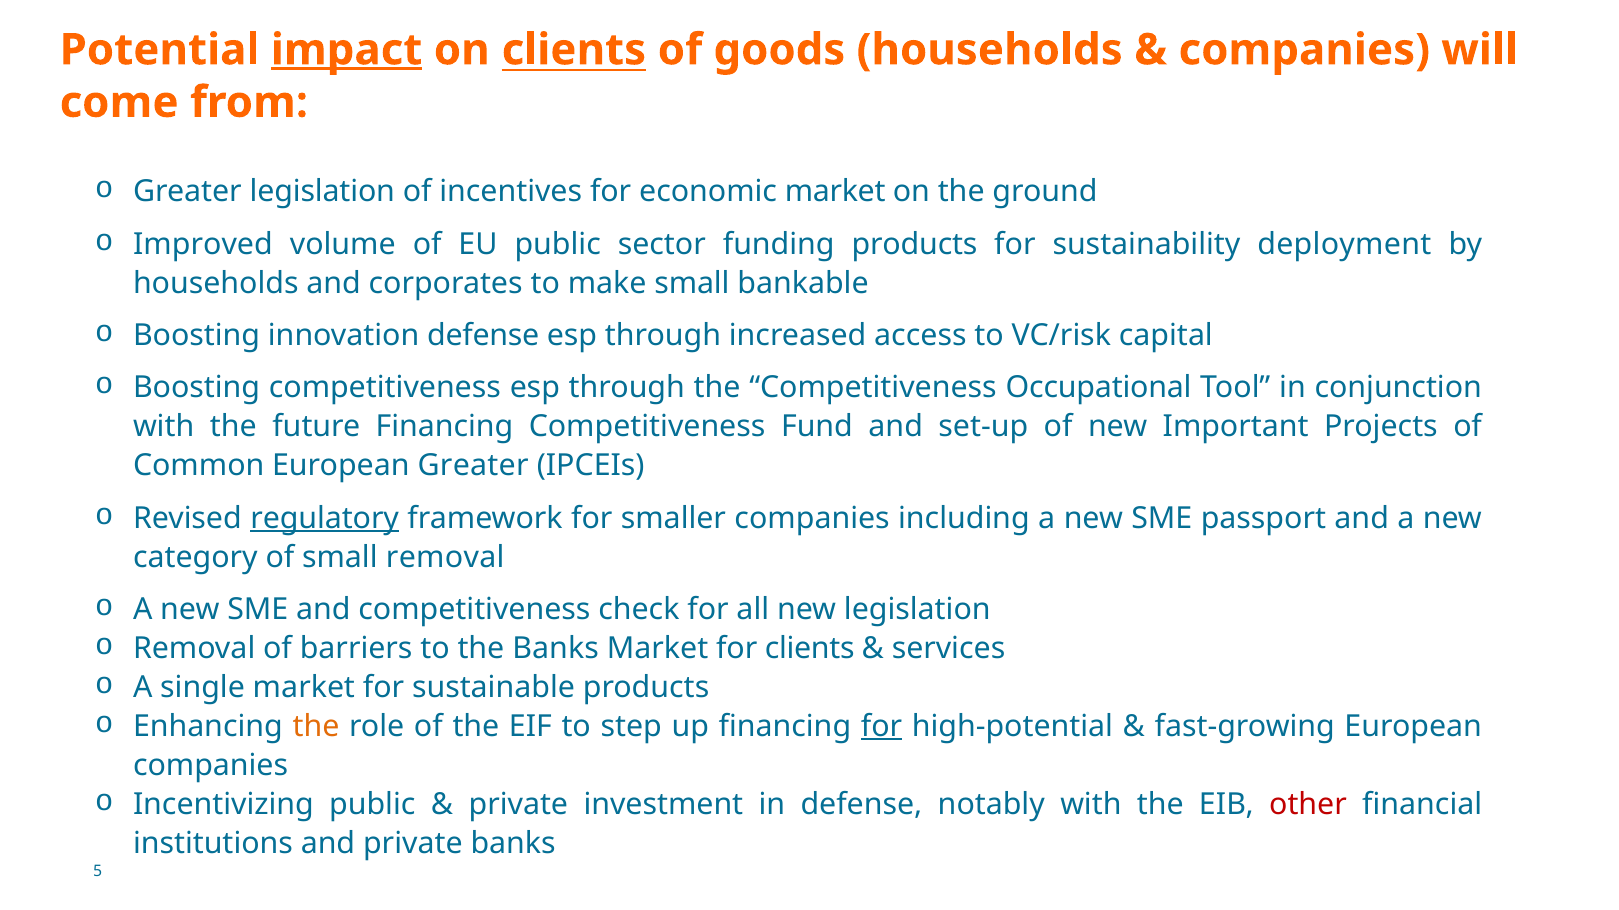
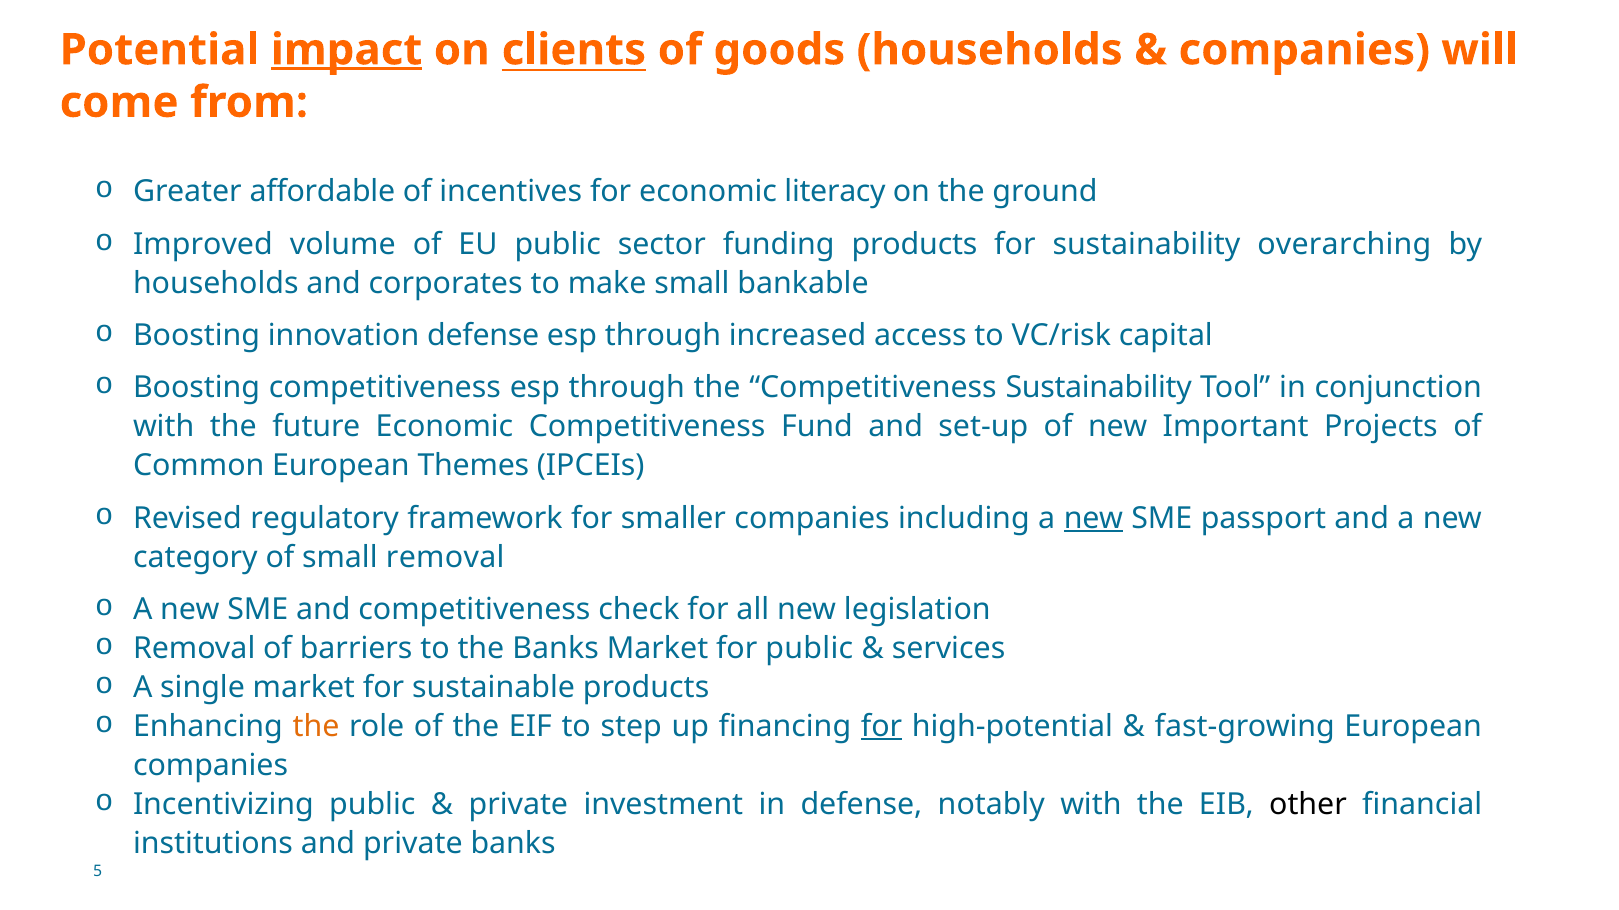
Greater legislation: legislation -> affordable
economic market: market -> literacy
deployment: deployment -> overarching
Competitiveness Occupational: Occupational -> Sustainability
future Financing: Financing -> Economic
European Greater: Greater -> Themes
regulatory underline: present -> none
new at (1093, 519) underline: none -> present
for clients: clients -> public
other colour: red -> black
